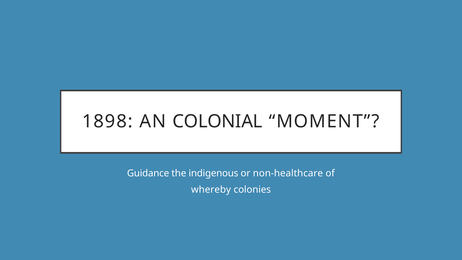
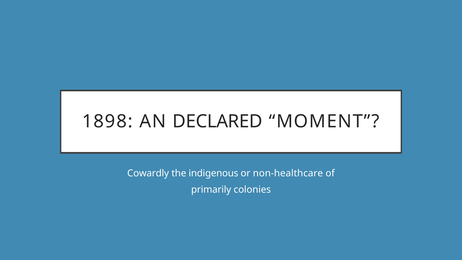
COLONIAL: COLONIAL -> DECLARED
Guidance: Guidance -> Cowardly
whereby: whereby -> primarily
